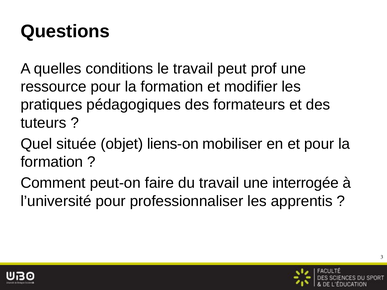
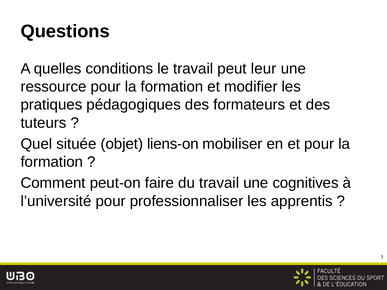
prof: prof -> leur
interrogée: interrogée -> cognitives
